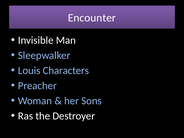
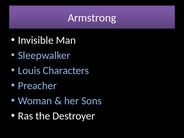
Encounter: Encounter -> Armstrong
